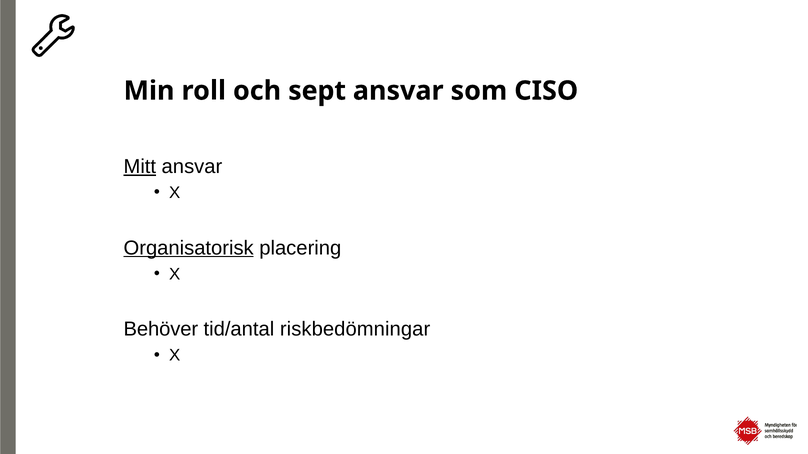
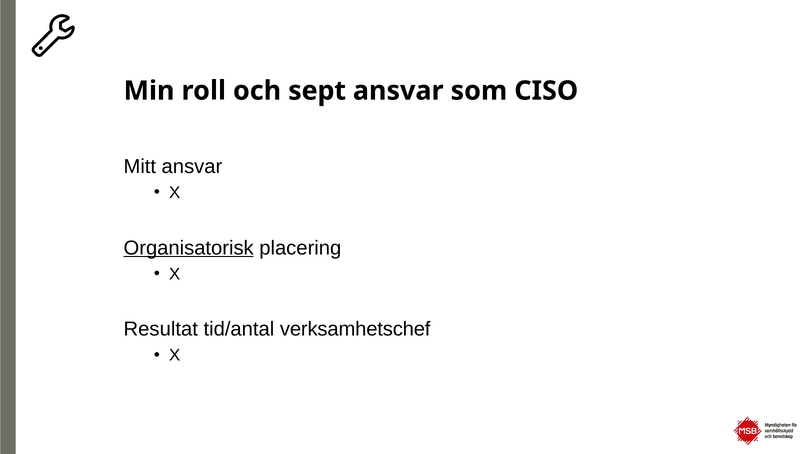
Mitt underline: present -> none
Behöver: Behöver -> Resultat
riskbedömningar: riskbedömningar -> verksamhetschef
